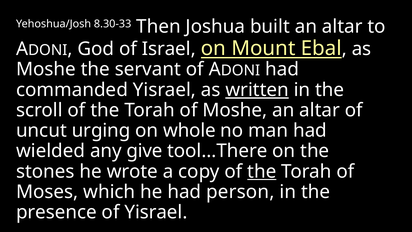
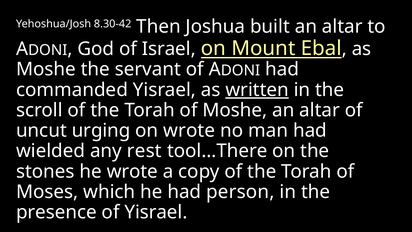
8.30-33: 8.30-33 -> 8.30-42
on whole: whole -> wrote
give: give -> rest
the at (262, 171) underline: present -> none
